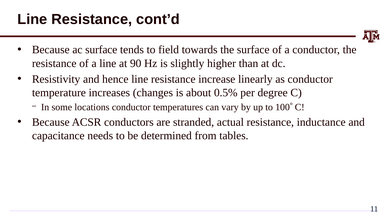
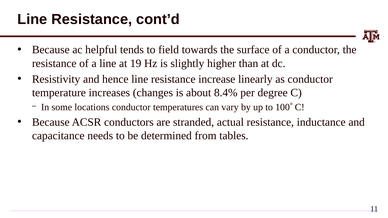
ac surface: surface -> helpful
90: 90 -> 19
0.5%: 0.5% -> 8.4%
